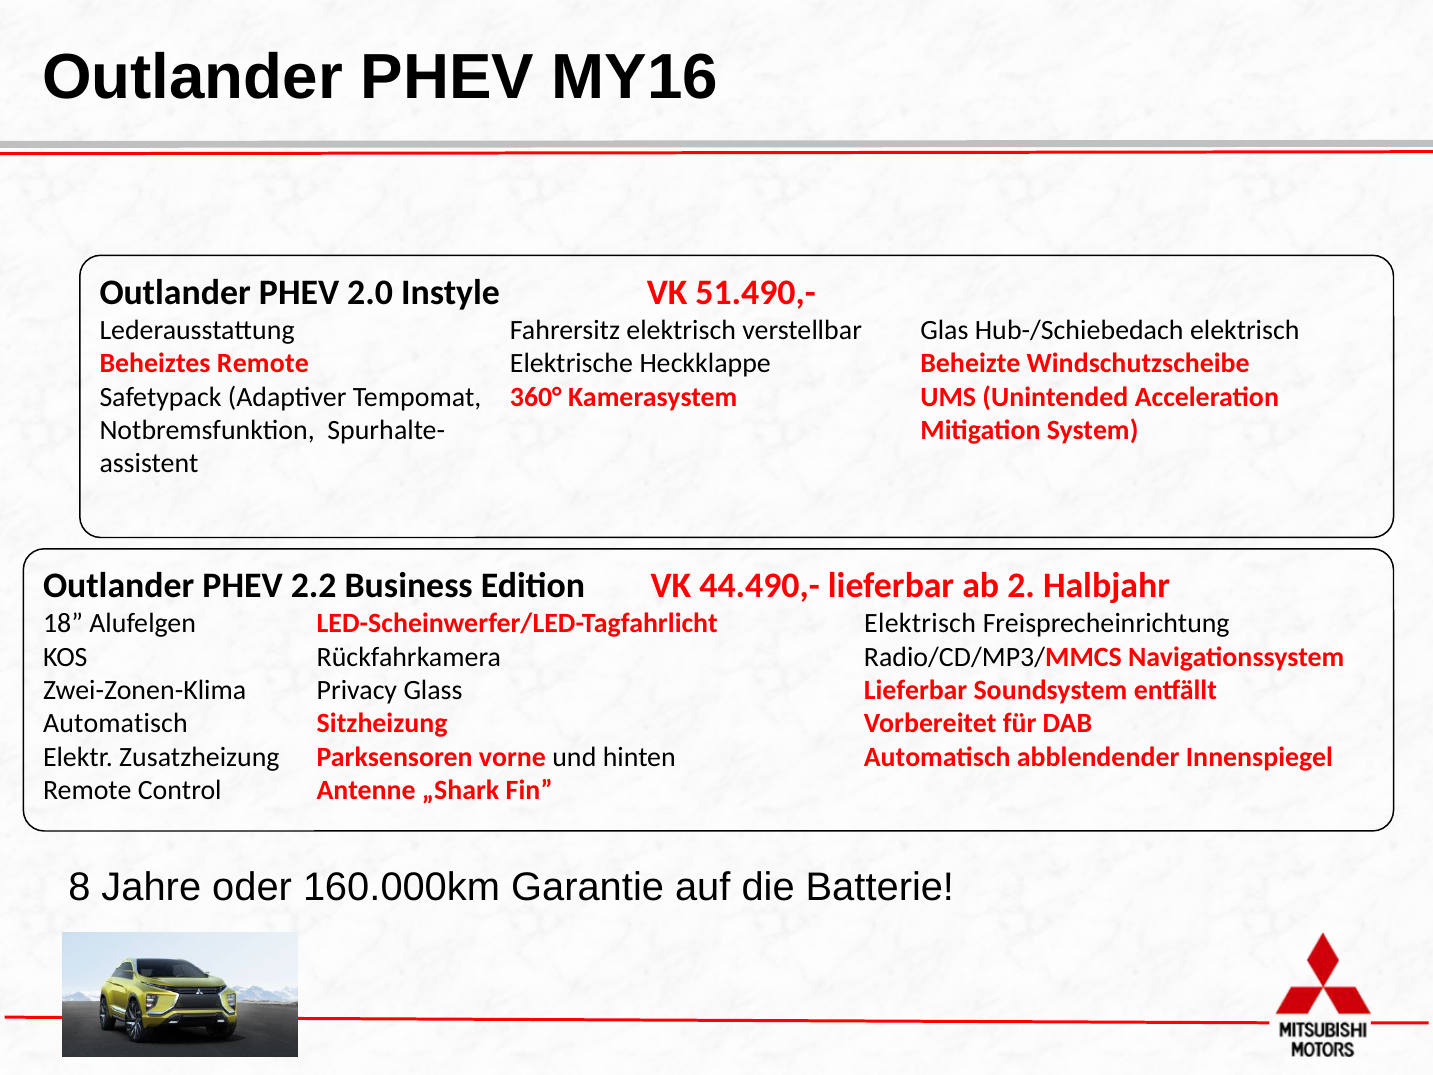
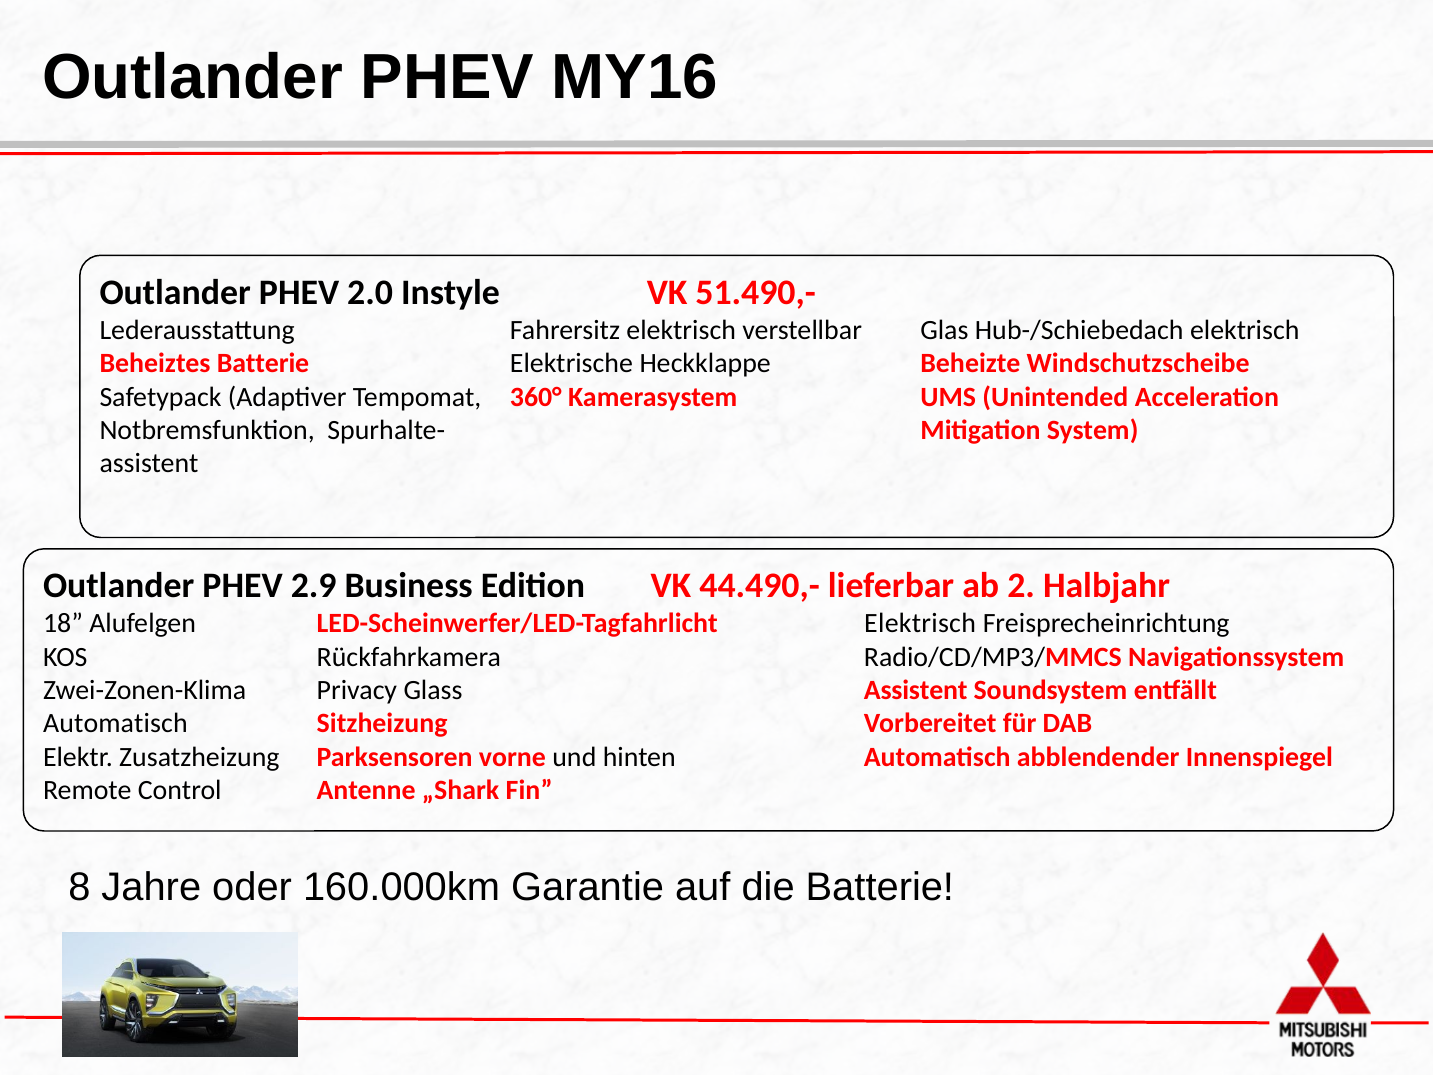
Beheiztes Remote: Remote -> Batterie
2.2: 2.2 -> 2.9
Glass Lieferbar: Lieferbar -> Assistent
